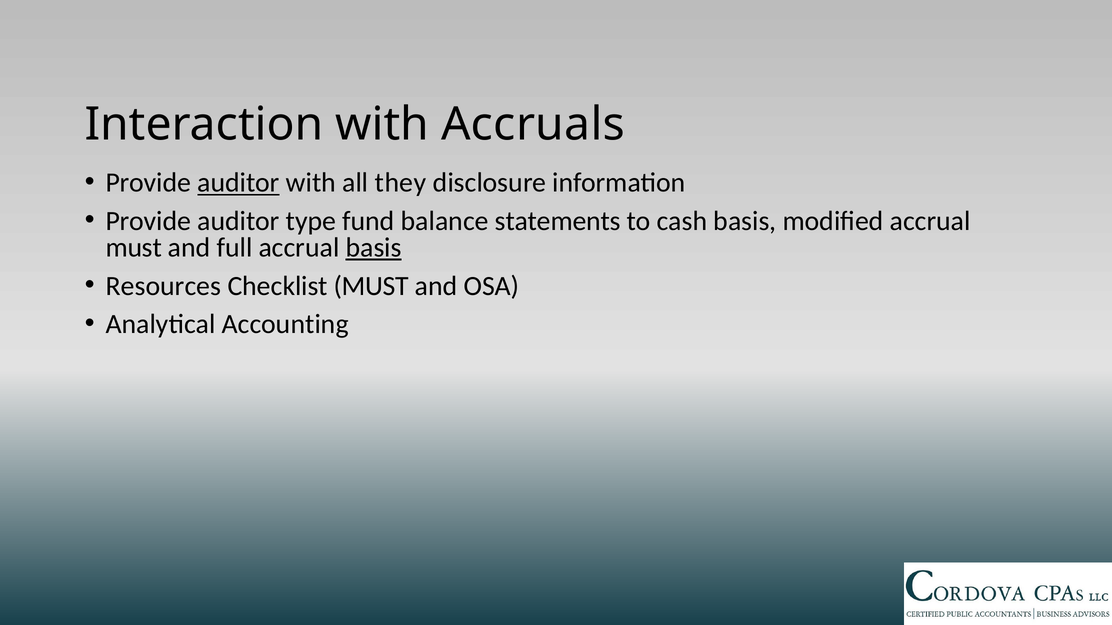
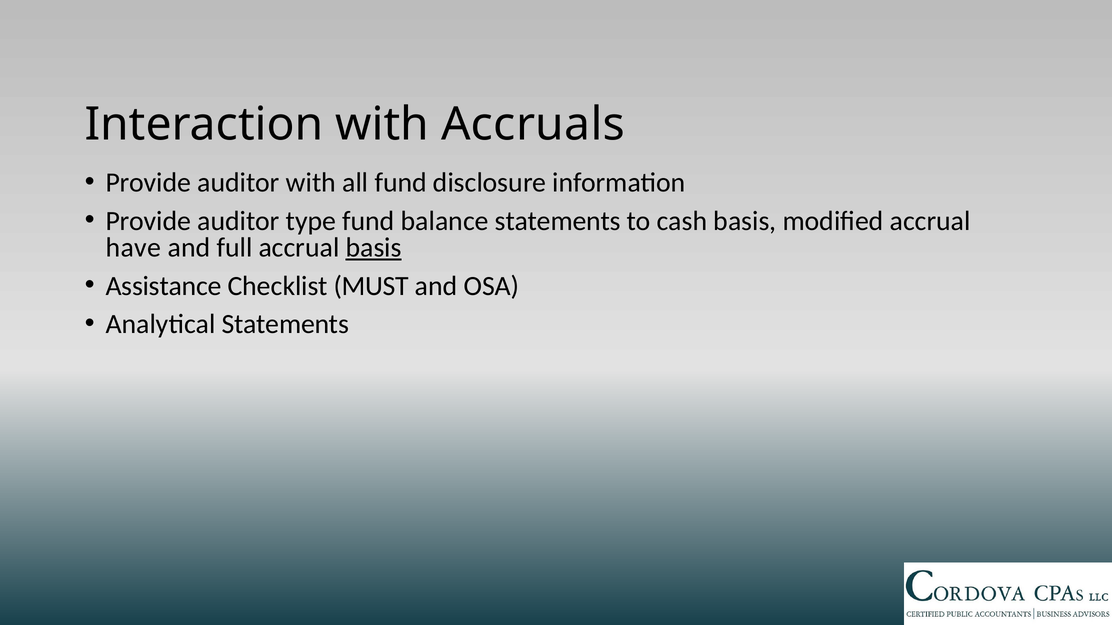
auditor at (238, 183) underline: present -> none
all they: they -> fund
must at (134, 248): must -> have
Resources: Resources -> Assistance
Analytical Accounting: Accounting -> Statements
